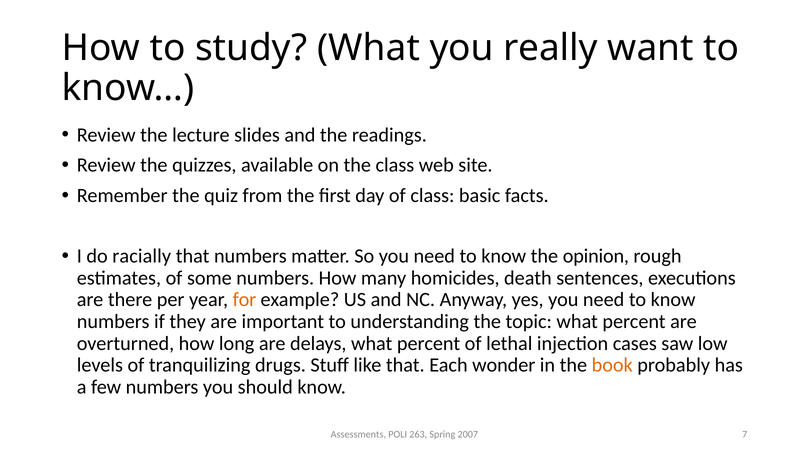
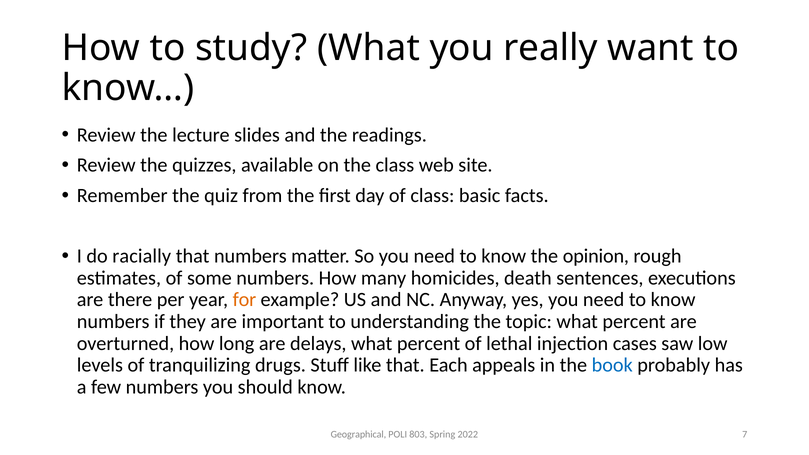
wonder: wonder -> appeals
book colour: orange -> blue
Assessments: Assessments -> Geographical
263: 263 -> 803
2007: 2007 -> 2022
